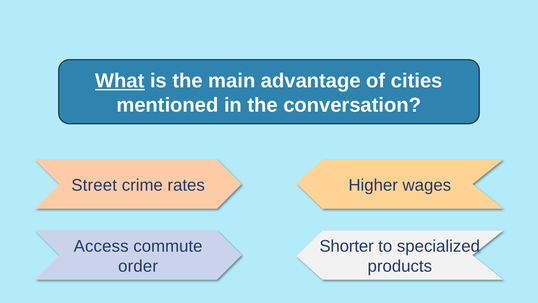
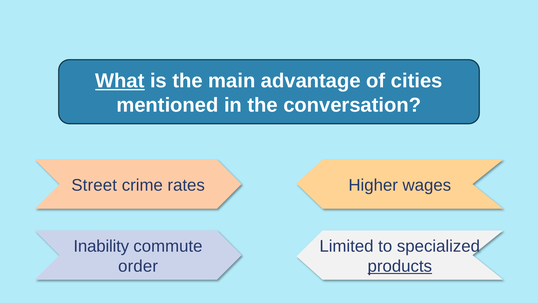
Access: Access -> Inability
Shorter: Shorter -> Limited
products underline: none -> present
